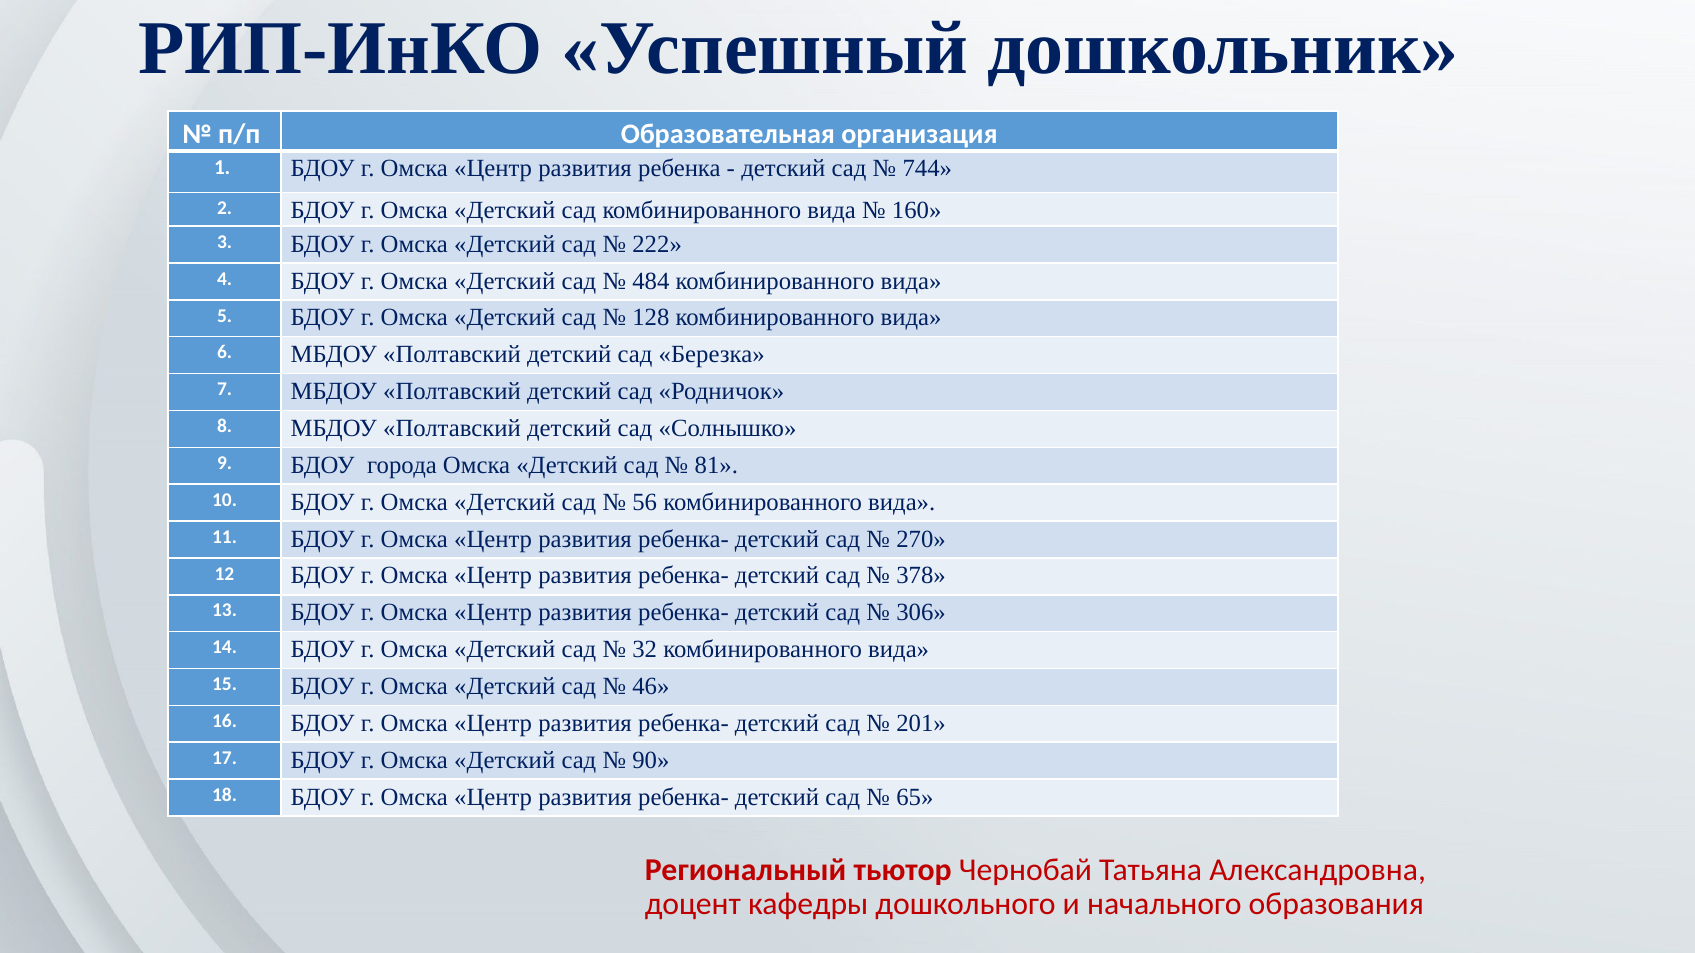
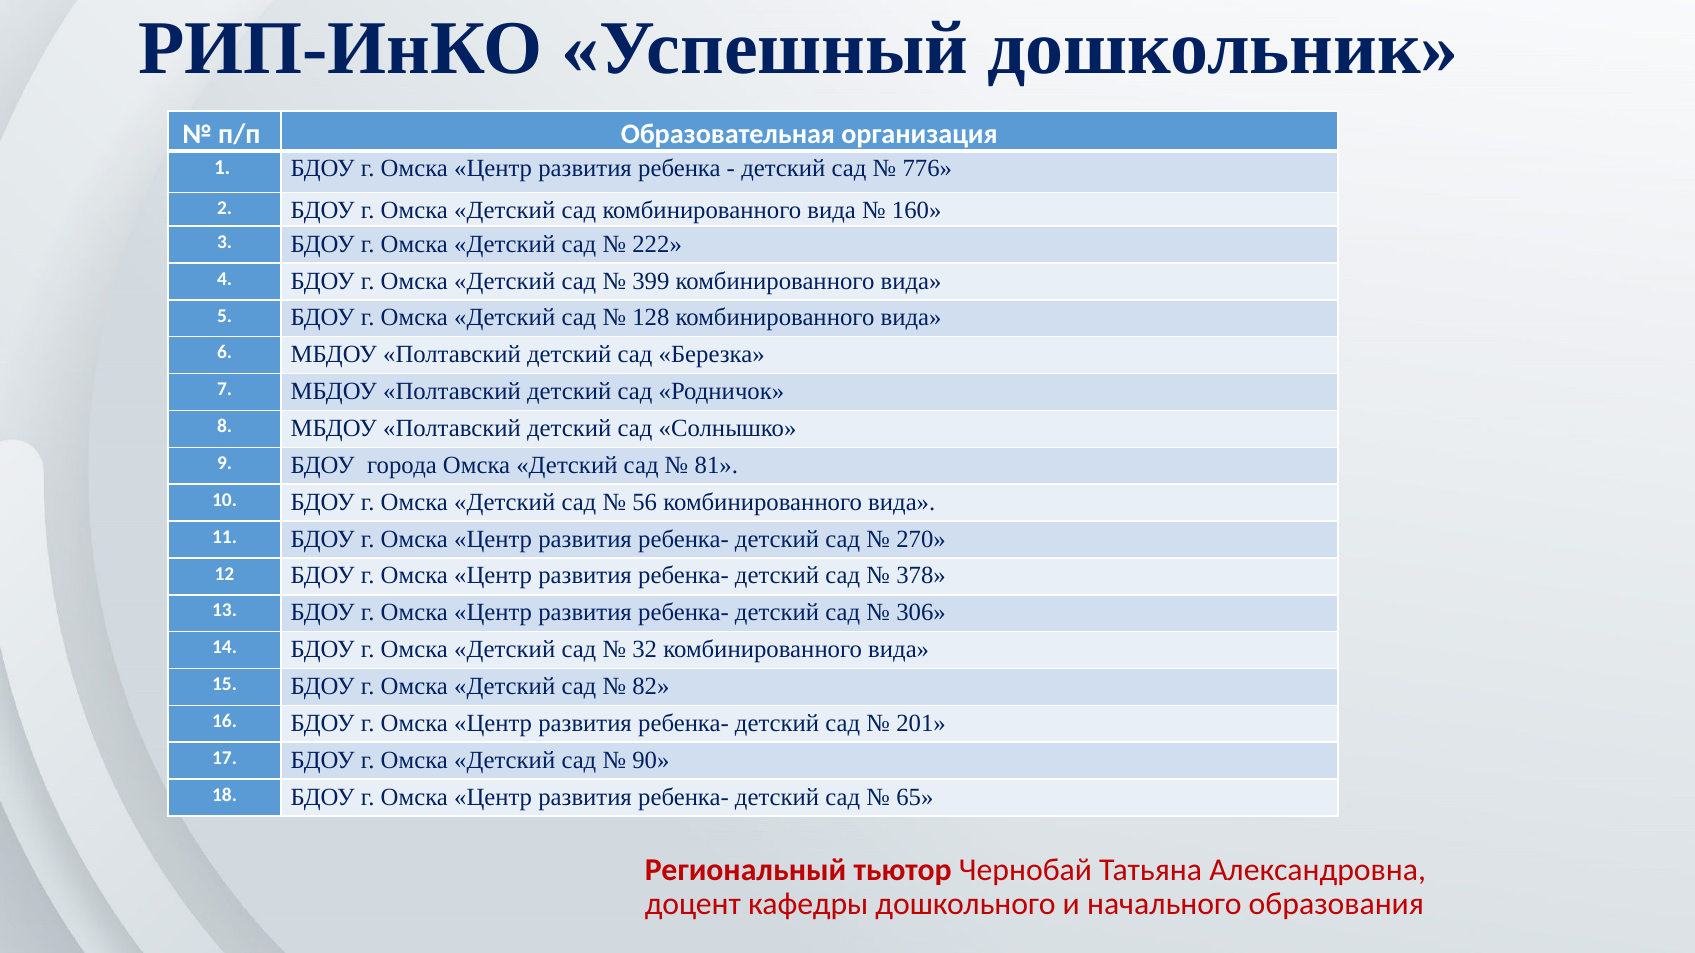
744: 744 -> 776
484: 484 -> 399
46: 46 -> 82
